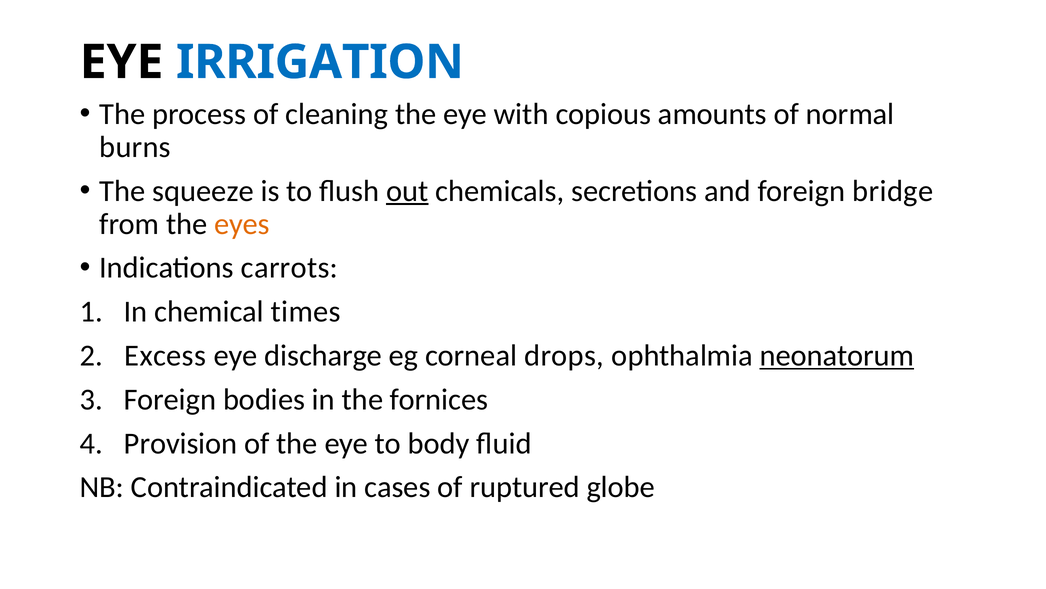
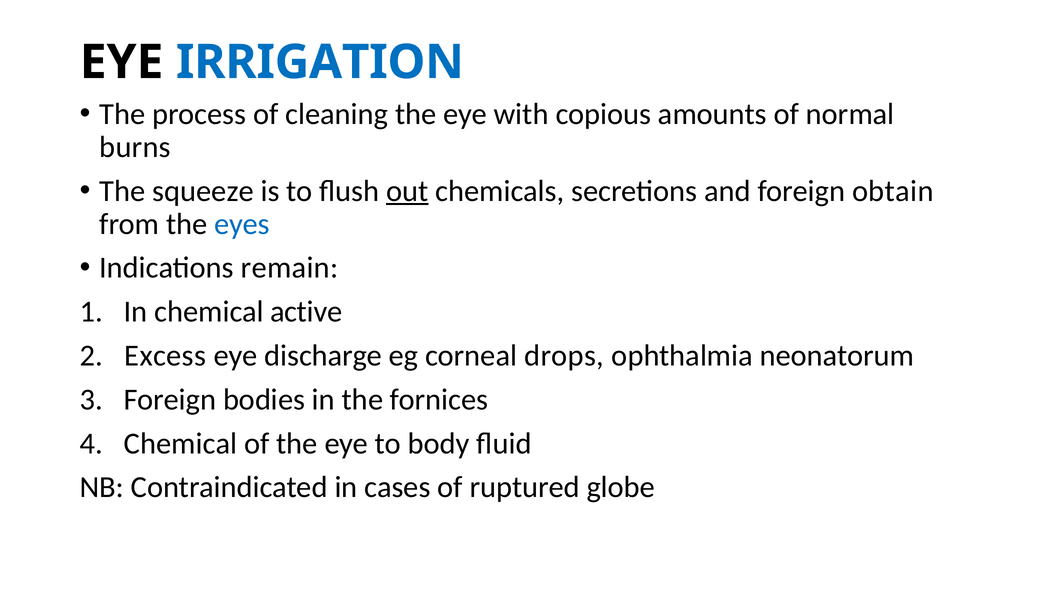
bridge: bridge -> obtain
eyes colour: orange -> blue
carrots: carrots -> remain
times: times -> active
neonatorum underline: present -> none
Provision at (181, 443): Provision -> Chemical
